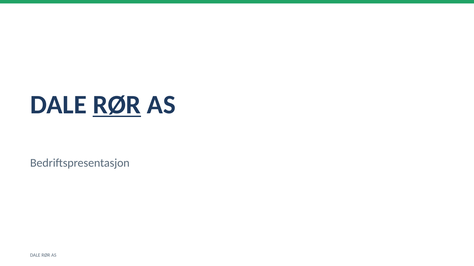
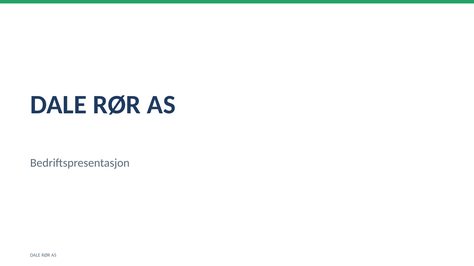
RØR at (117, 105) underline: present -> none
